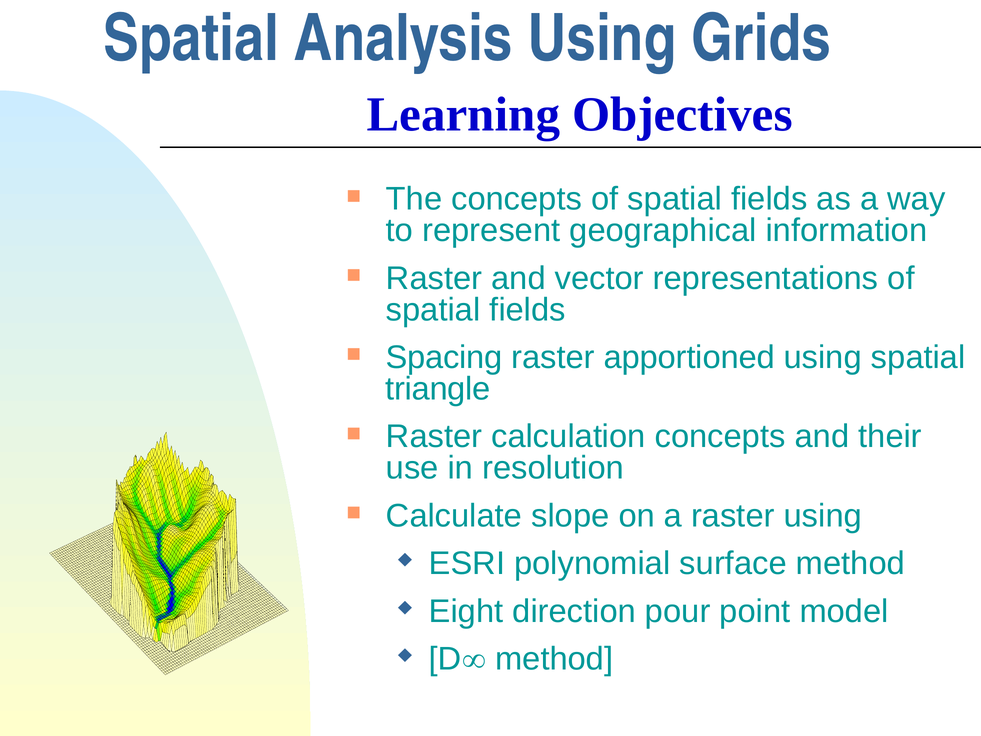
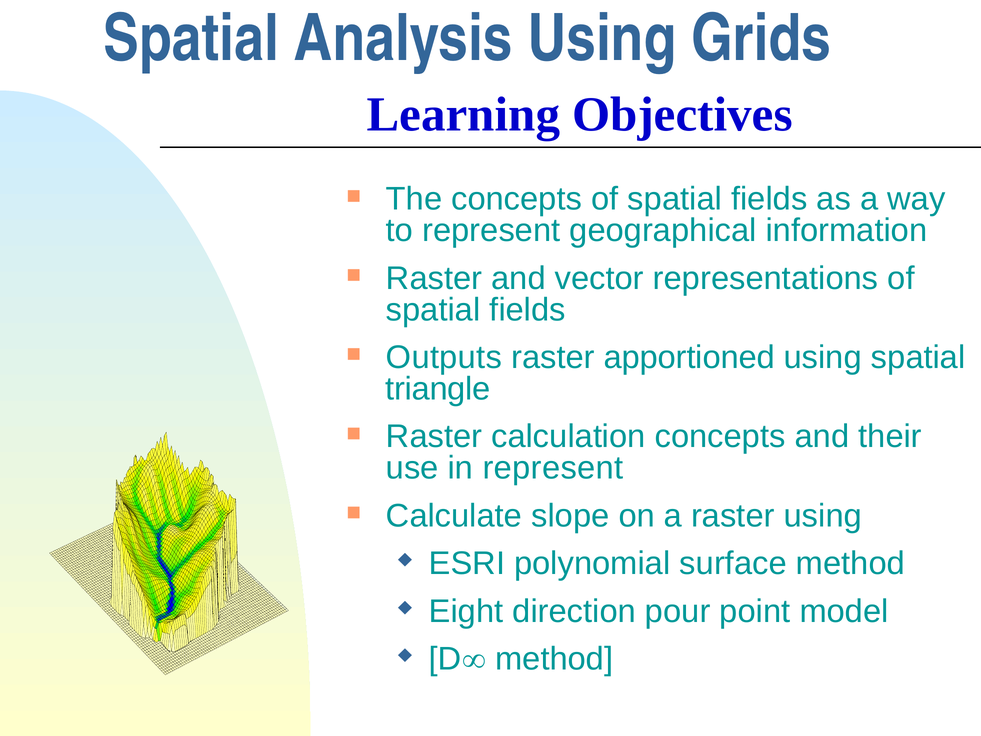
Spacing: Spacing -> Outputs
in resolution: resolution -> represent
